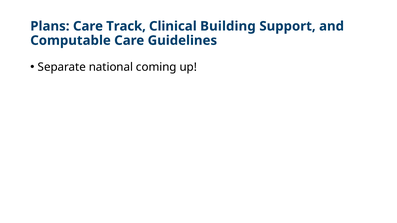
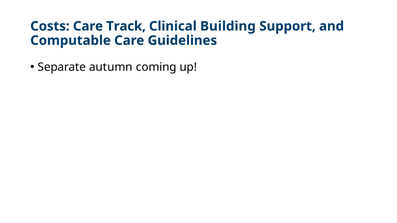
Plans: Plans -> Costs
national: national -> autumn
